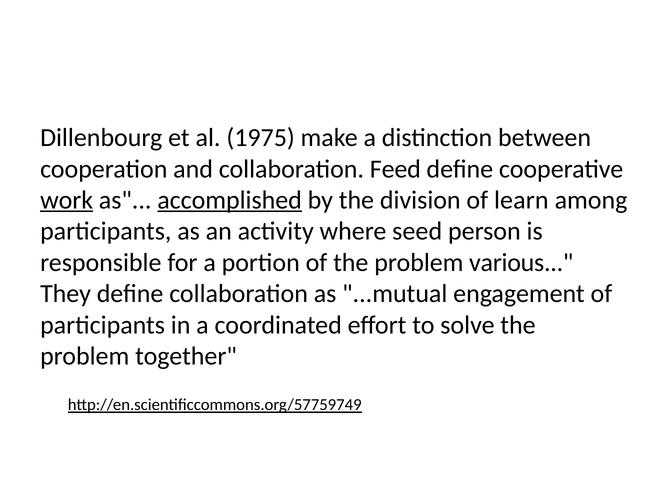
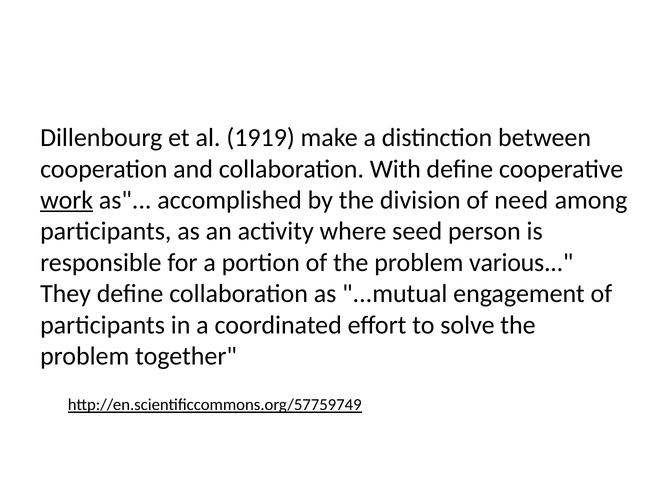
1975: 1975 -> 1919
Feed: Feed -> With
accomplished underline: present -> none
learn: learn -> need
